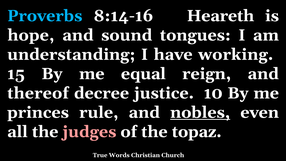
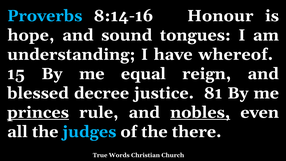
Heareth: Heareth -> Honour
working: working -> whereof
thereof: thereof -> blessed
10: 10 -> 81
princes underline: none -> present
judges colour: pink -> light blue
topaz: topaz -> there
